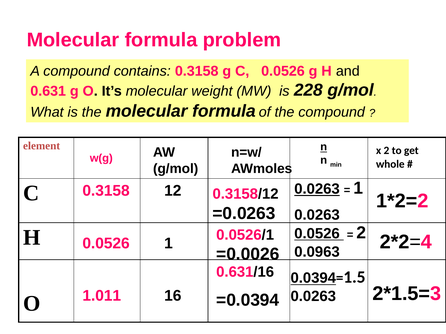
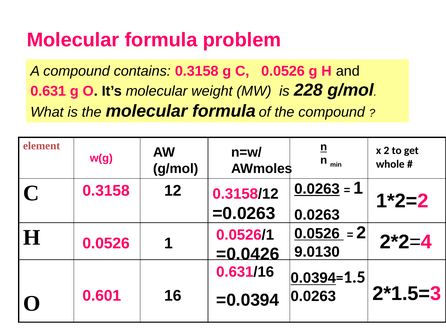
0.0963: 0.0963 -> 9.0130
=0.0026: =0.0026 -> =0.0426
1.011: 1.011 -> 0.601
